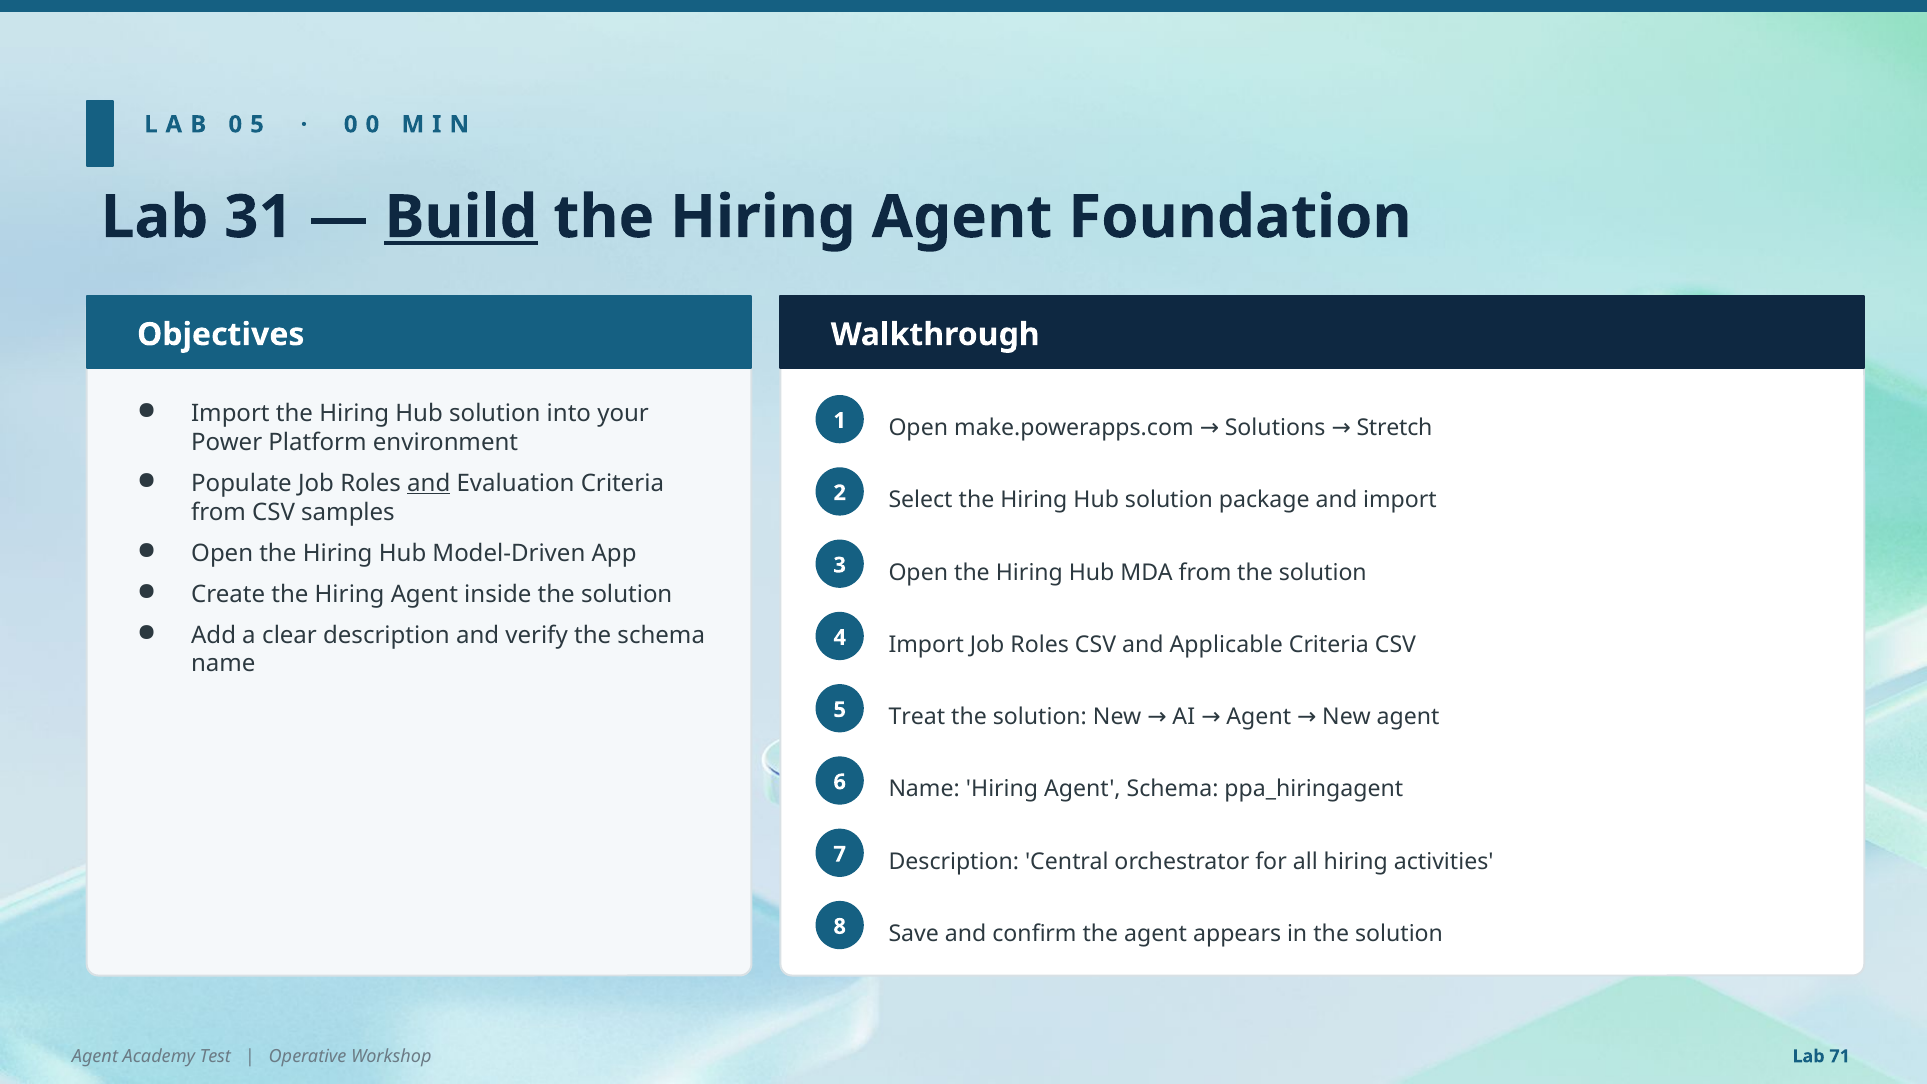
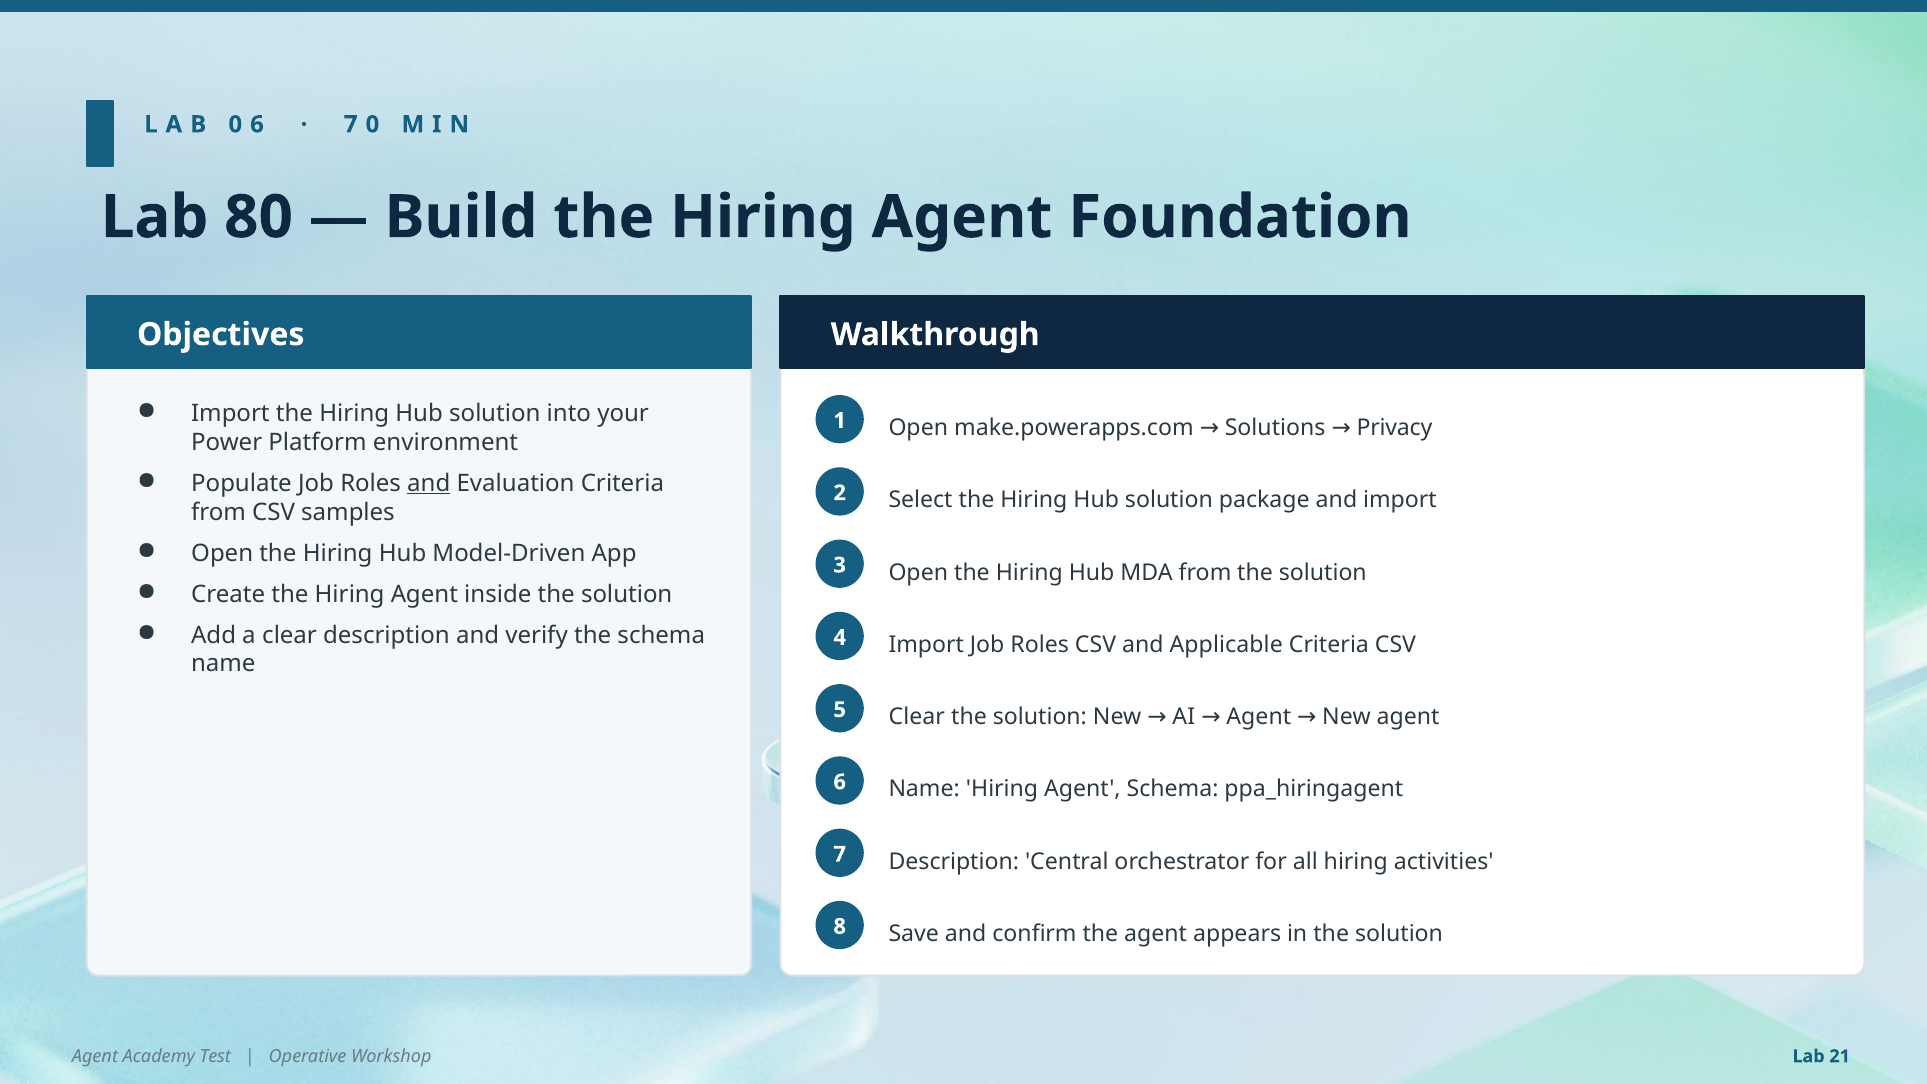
5 at (257, 124): 5 -> 6
0 at (351, 124): 0 -> 7
31: 31 -> 80
Build underline: present -> none
Stretch: Stretch -> Privacy
5 Treat: Treat -> Clear
71: 71 -> 21
